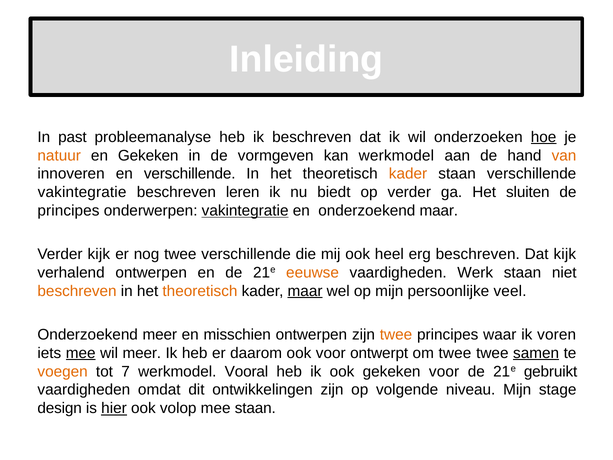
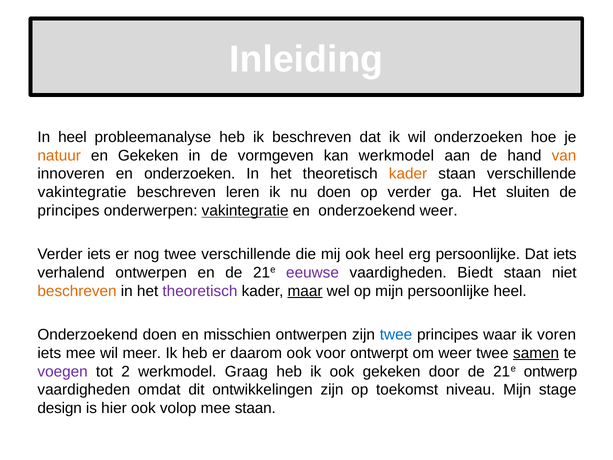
In past: past -> heel
hoe underline: present -> none
en verschillende: verschillende -> onderzoeken
nu biedt: biedt -> doen
onderzoekend maar: maar -> weer
Verder kijk: kijk -> iets
erg beschreven: beschreven -> persoonlijke
Dat kijk: kijk -> iets
eeuwse colour: orange -> purple
Werk: Werk -> Biedt
theoretisch at (200, 291) colour: orange -> purple
persoonlijke veel: veel -> heel
Onderzoekend meer: meer -> doen
twee at (396, 335) colour: orange -> blue
mee at (81, 353) underline: present -> none
om twee: twee -> weer
voegen colour: orange -> purple
7: 7 -> 2
Vooral: Vooral -> Graag
gekeken voor: voor -> door
gebruikt: gebruikt -> ontwerp
volgende: volgende -> toekomst
hier underline: present -> none
